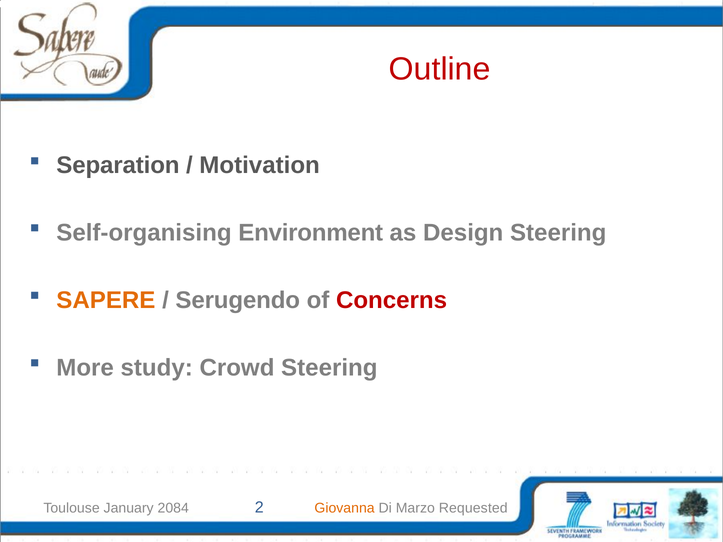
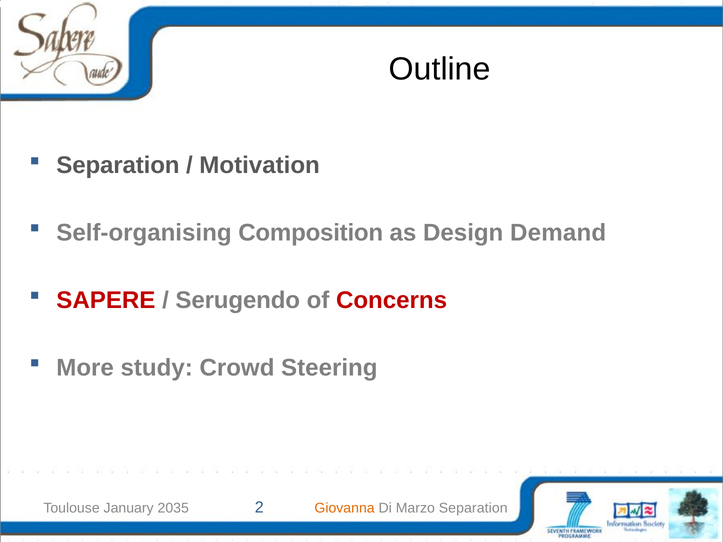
Outline colour: red -> black
Environment: Environment -> Composition
Design Steering: Steering -> Demand
SAPERE colour: orange -> red
2084: 2084 -> 2035
Marzo Requested: Requested -> Separation
